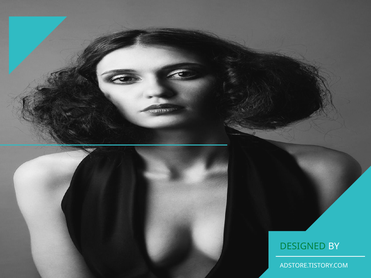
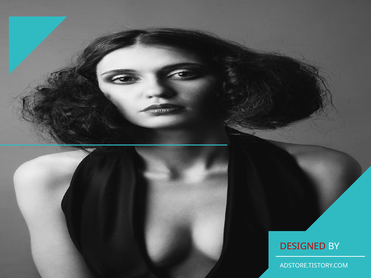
DESIGNED colour: green -> red
